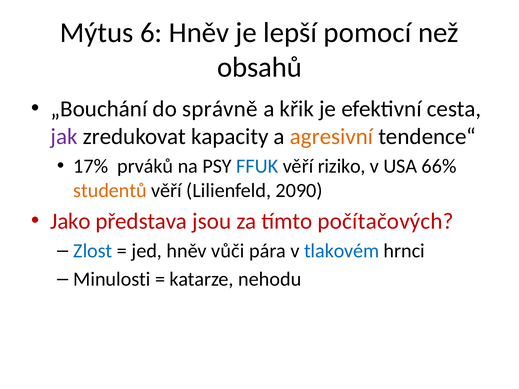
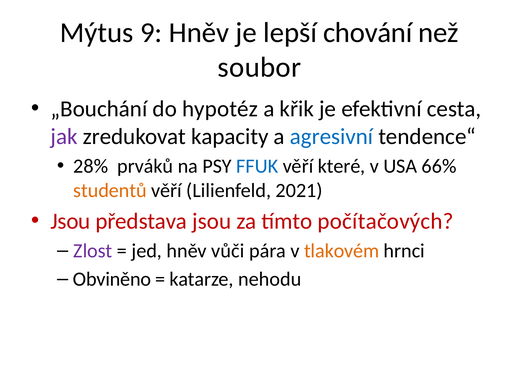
6: 6 -> 9
pomocí: pomocí -> chování
obsahů: obsahů -> soubor
správně: správně -> hypotéz
agresivní colour: orange -> blue
17%: 17% -> 28%
riziko: riziko -> které
2090: 2090 -> 2021
Jako at (70, 221): Jako -> Jsou
Zlost colour: blue -> purple
tlakovém colour: blue -> orange
Minulosti: Minulosti -> Obviněno
